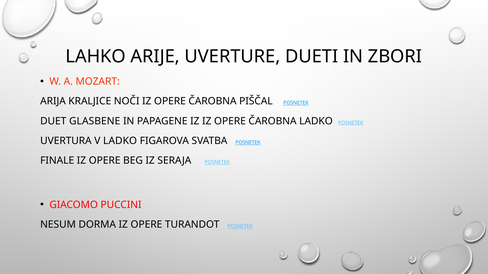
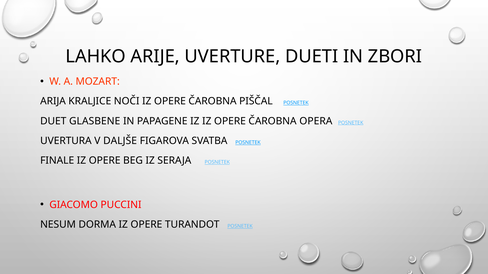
ČAROBNA LADKO: LADKO -> OPERA
V LADKO: LADKO -> DALJŠE
